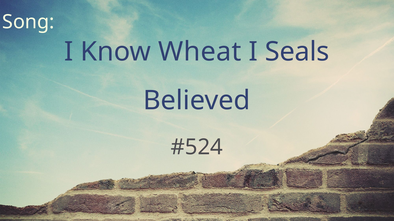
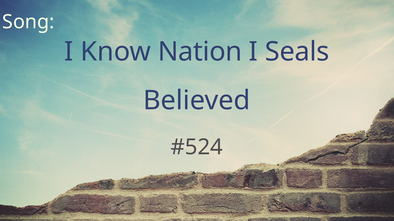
Wheat: Wheat -> Nation
